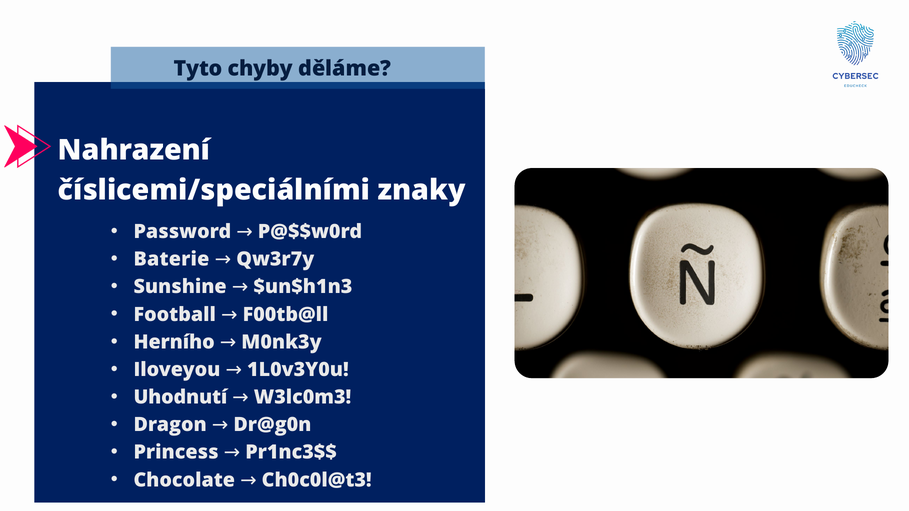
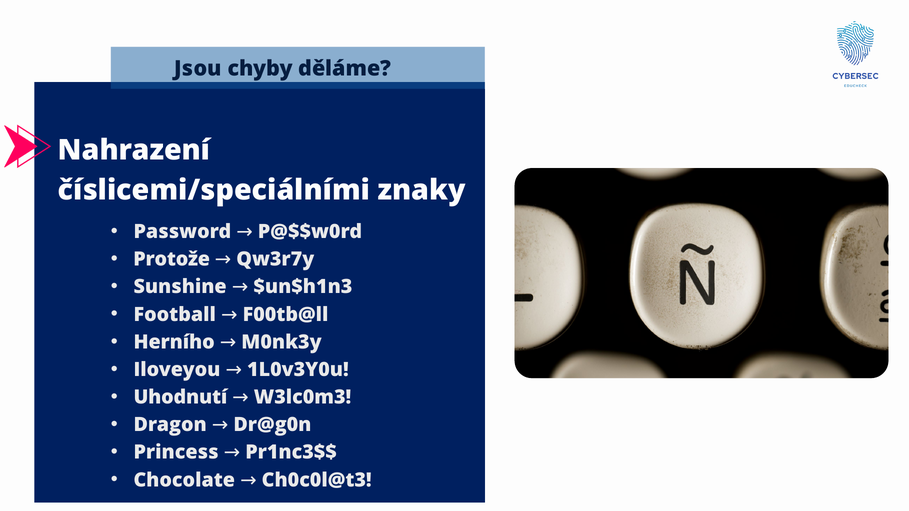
Tyto: Tyto -> Jsou
Baterie: Baterie -> Protože
